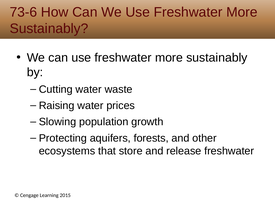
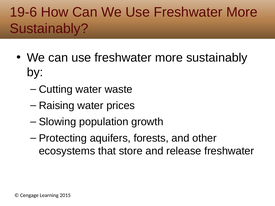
73-6: 73-6 -> 19-6
